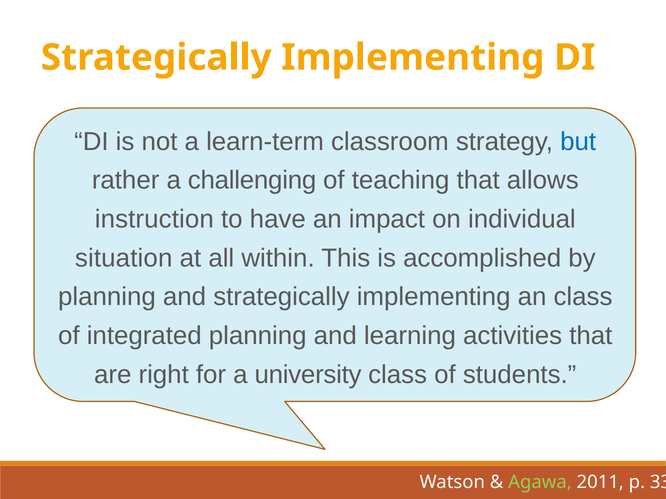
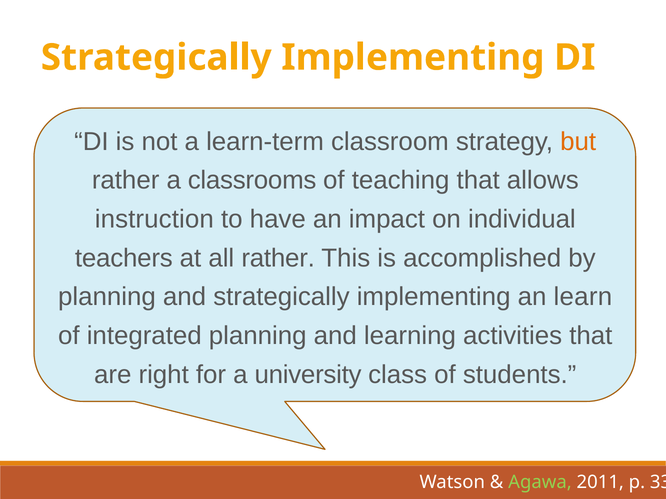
but colour: blue -> orange
challenging: challenging -> classrooms
situation: situation -> teachers
all within: within -> rather
an class: class -> learn
